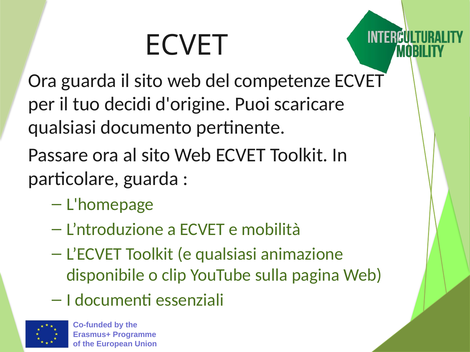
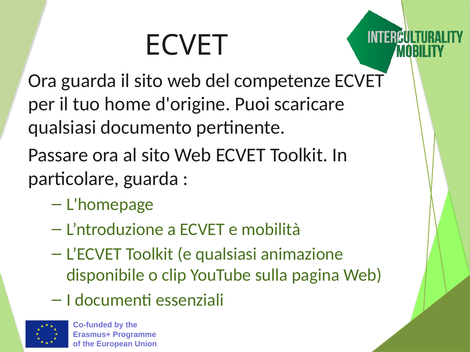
decidi: decidi -> home
